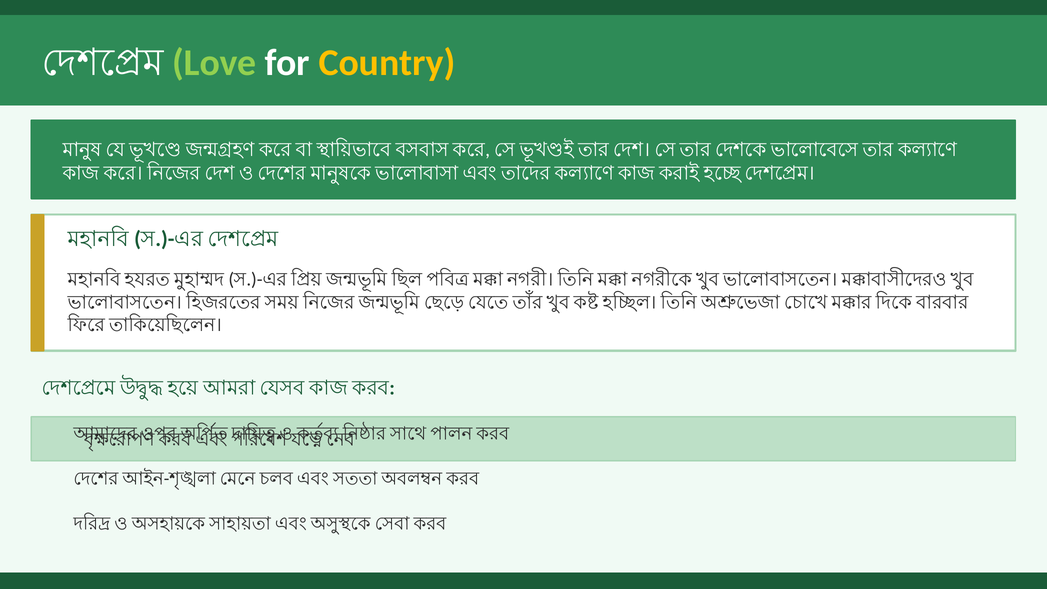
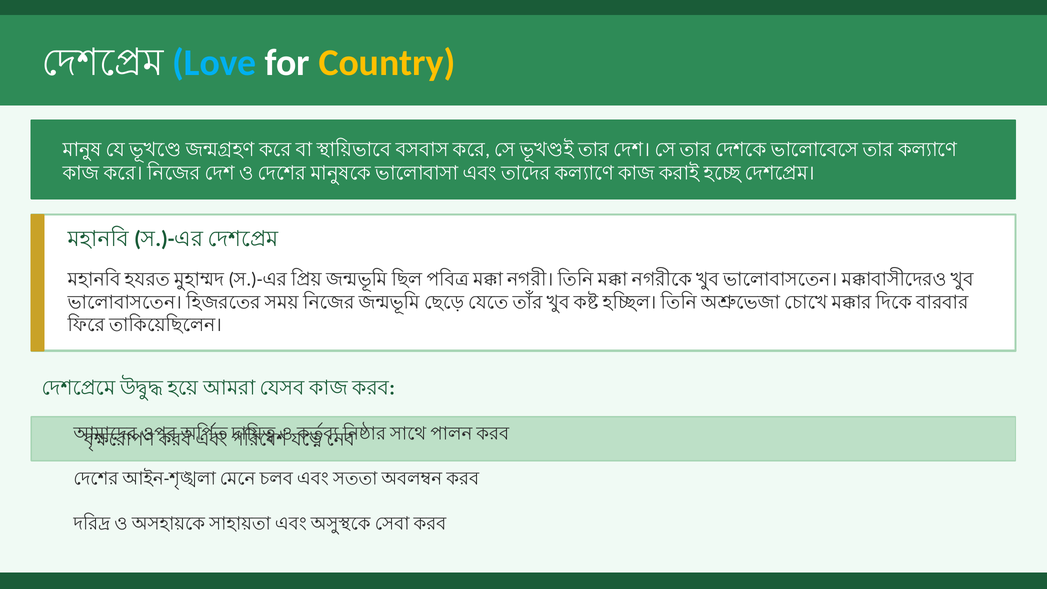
Love colour: light green -> light blue
